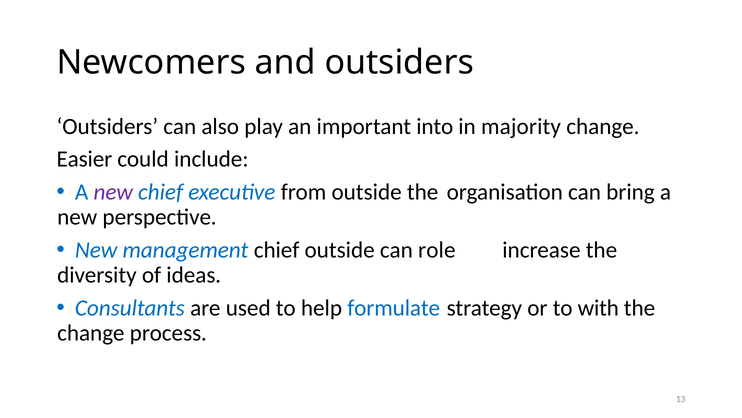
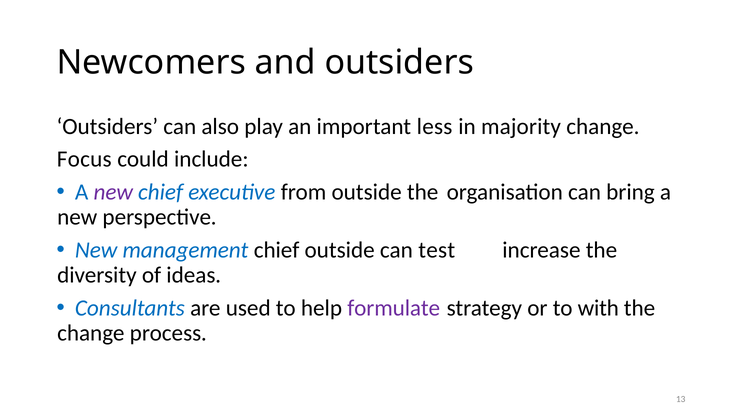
into: into -> less
Easier: Easier -> Focus
role: role -> test
formulate colour: blue -> purple
